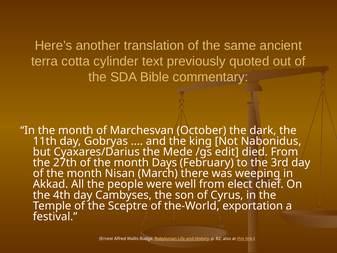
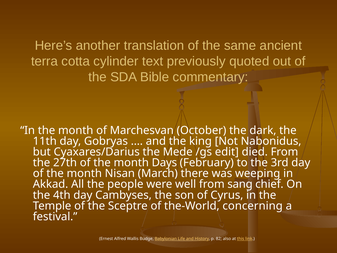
elect: elect -> sang
exportation: exportation -> concerning
